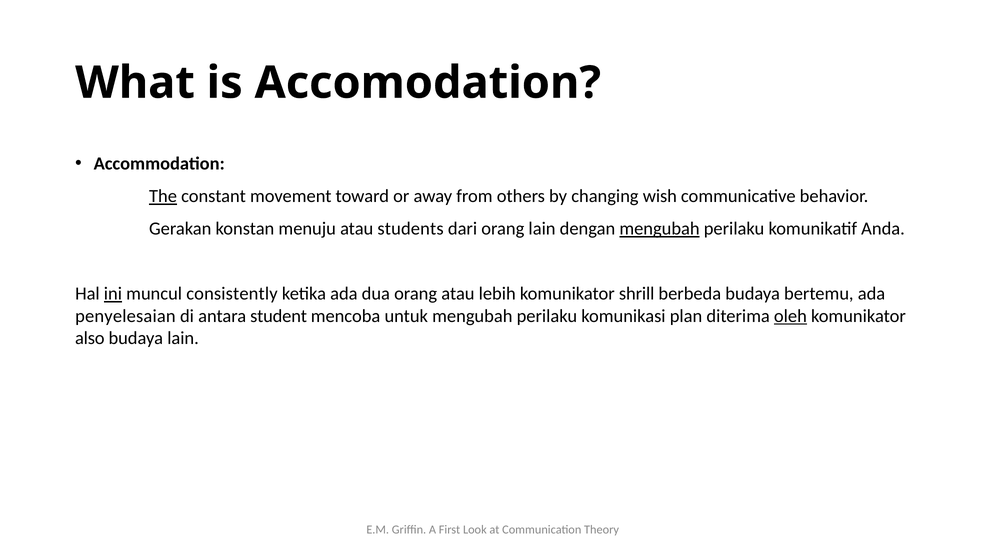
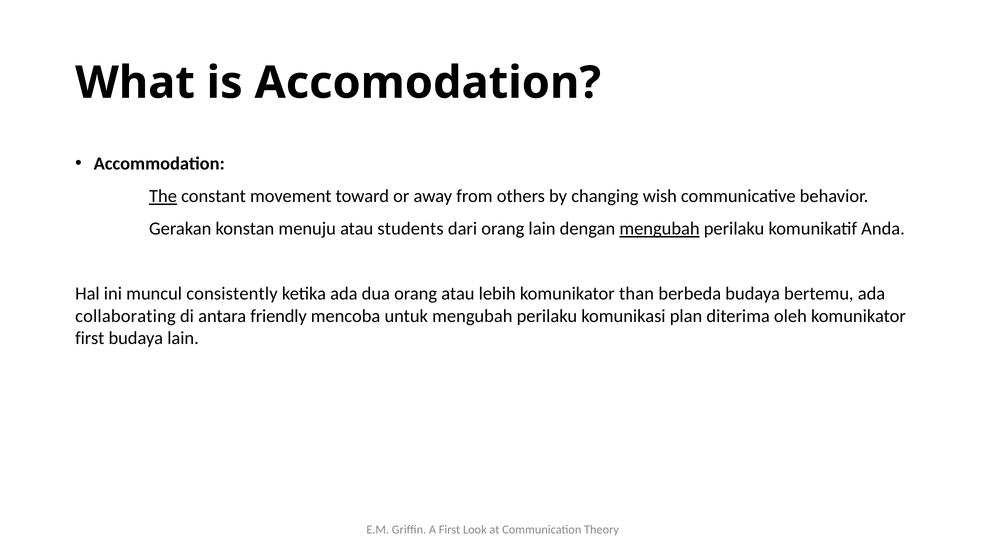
ini underline: present -> none
shrill: shrill -> than
penyelesaian: penyelesaian -> collaborating
student: student -> friendly
oleh underline: present -> none
also at (90, 338): also -> first
